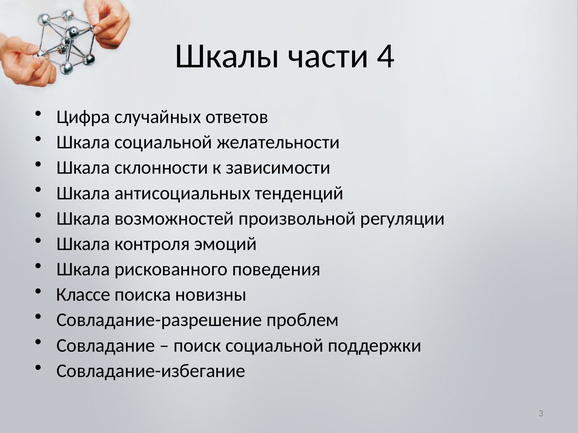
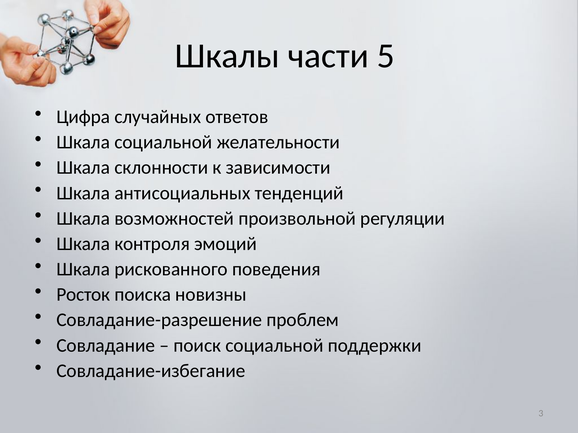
4: 4 -> 5
Классе: Классе -> Росток
